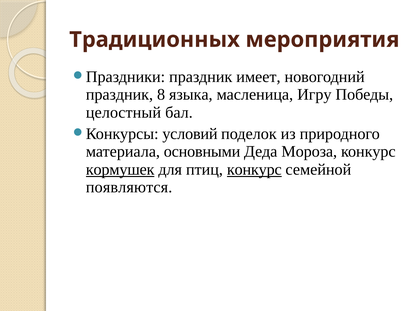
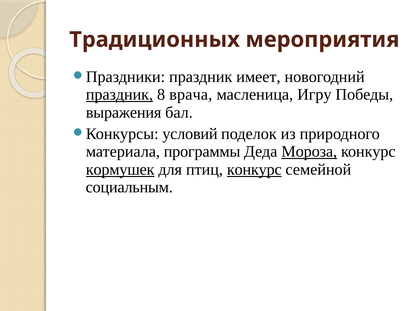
праздник at (119, 95) underline: none -> present
языка: языка -> врача
целостный: целостный -> выражения
основными: основными -> программы
Мороза underline: none -> present
появляются: появляются -> социальным
